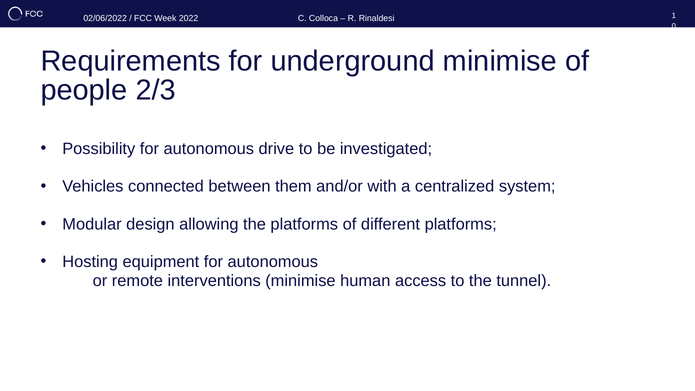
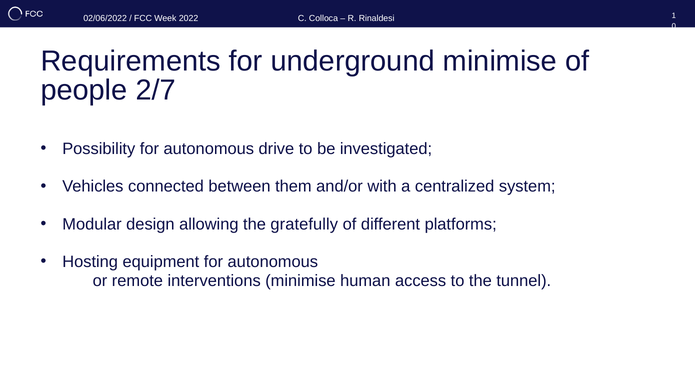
2/3: 2/3 -> 2/7
the platforms: platforms -> gratefully
